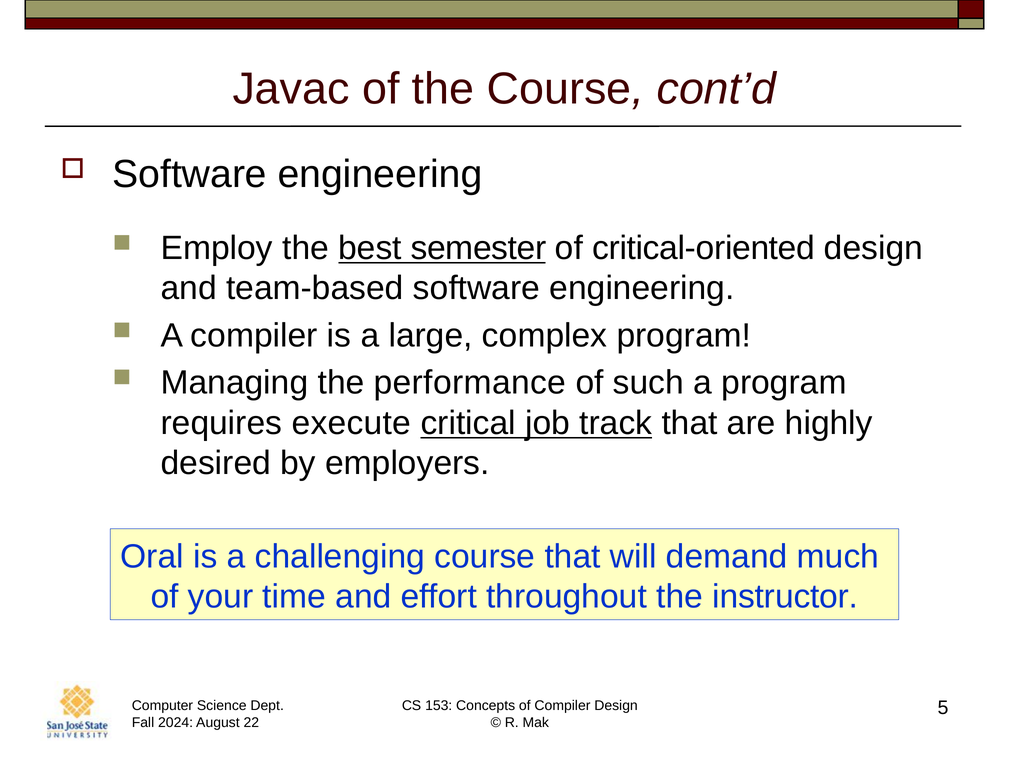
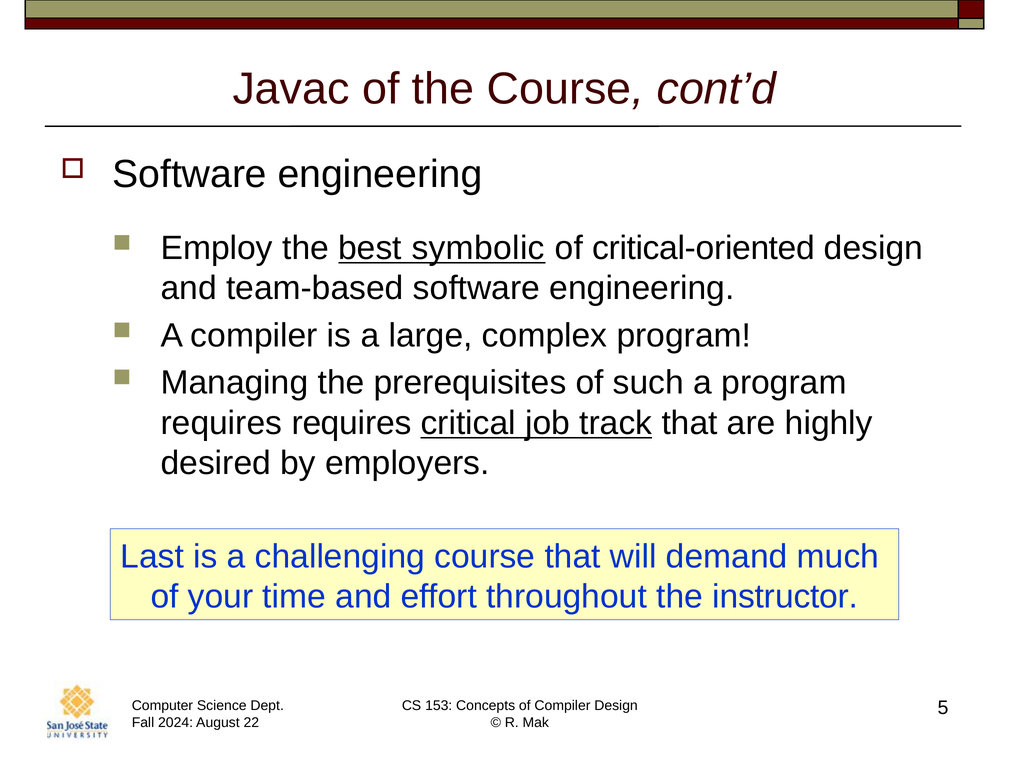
semester: semester -> symbolic
performance: performance -> prerequisites
requires execute: execute -> requires
Oral: Oral -> Last
